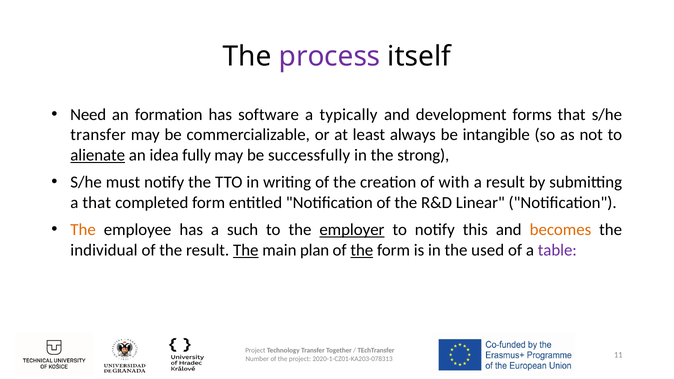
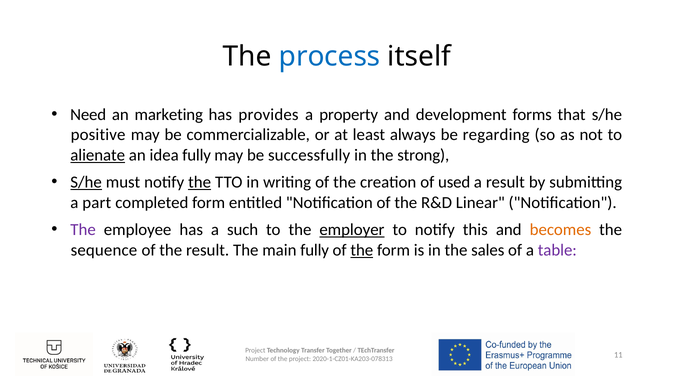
process colour: purple -> blue
formation: formation -> marketing
software: software -> provides
typically: typically -> property
transfer at (98, 135): transfer -> positive
intangible: intangible -> regarding
S/he at (86, 182) underline: none -> present
the at (200, 182) underline: none -> present
with: with -> used
a that: that -> part
The at (83, 230) colour: orange -> purple
individual: individual -> sequence
The at (246, 250) underline: present -> none
main plan: plan -> fully
used: used -> sales
